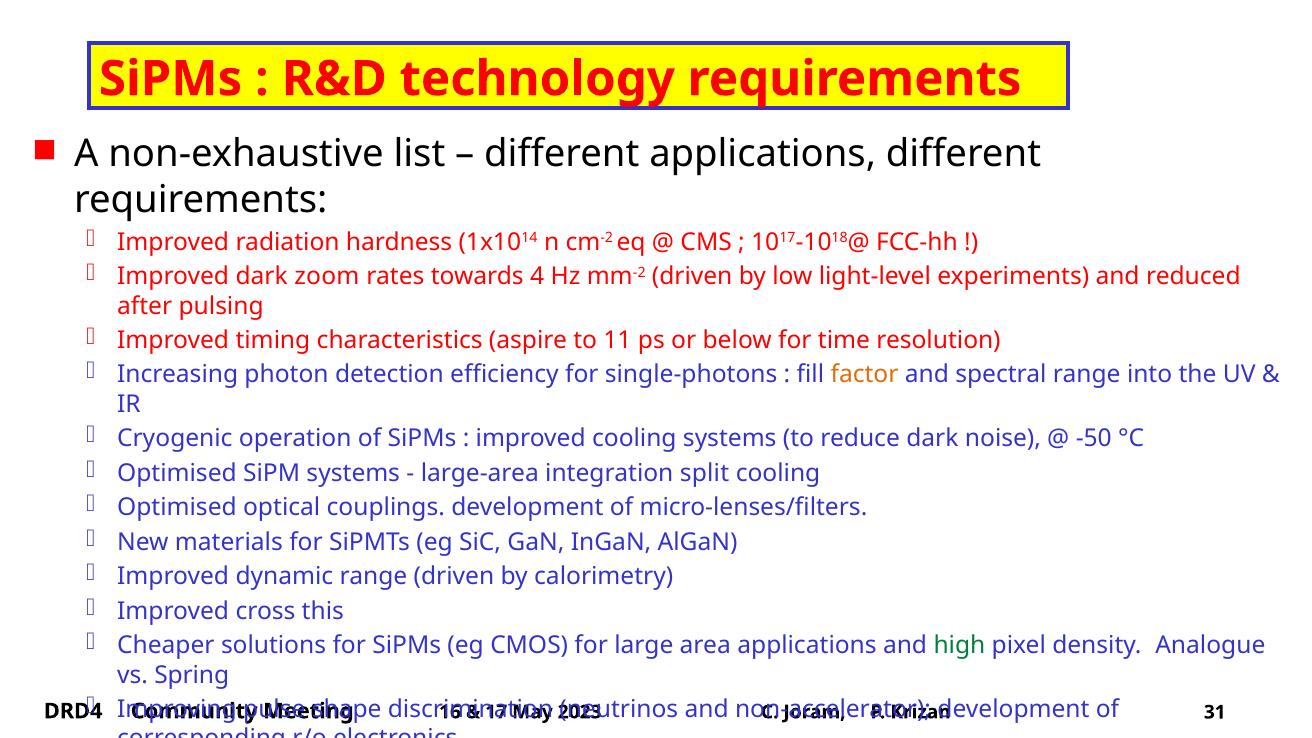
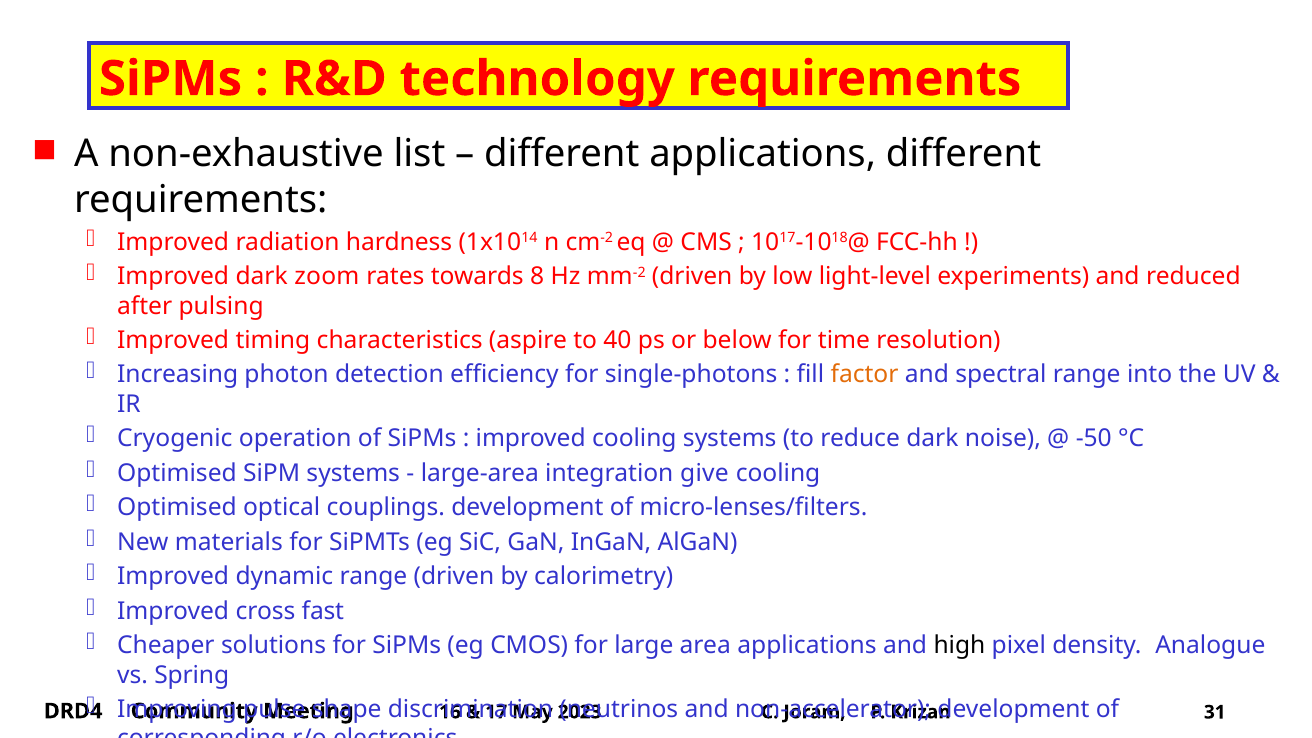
4: 4 -> 8
11: 11 -> 40
split: split -> give
this: this -> fast
high at (959, 645) colour: green -> black
